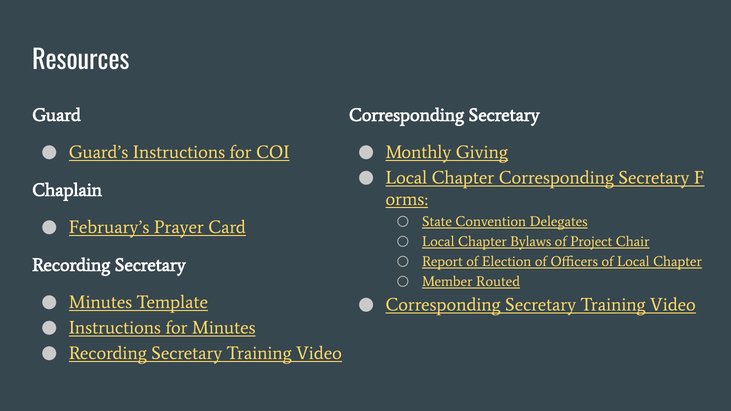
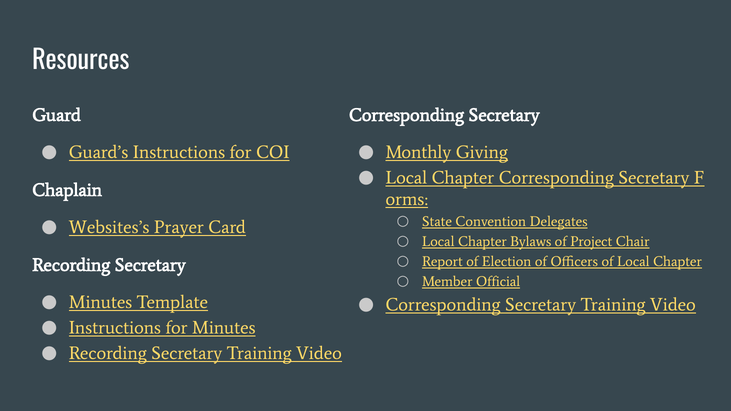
February’s: February’s -> Websites’s
Routed: Routed -> Official
